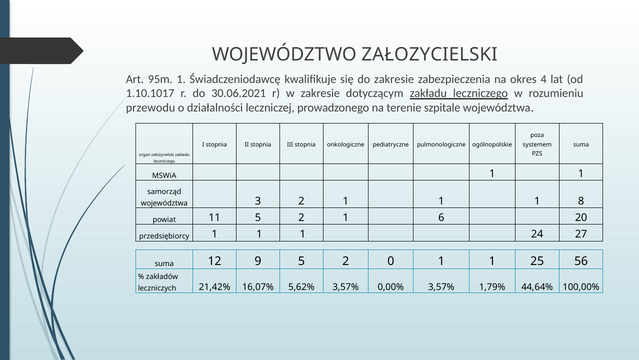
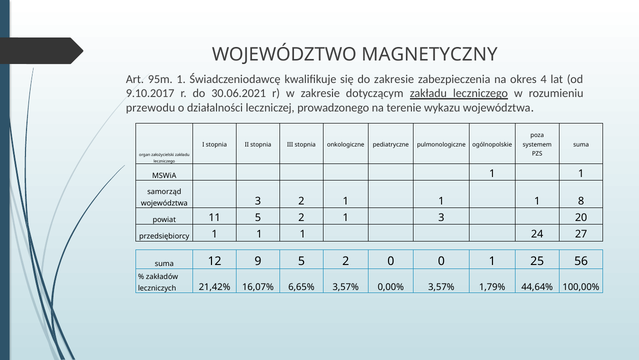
ZAŁOZYCIELSKI: ZAŁOZYCIELSKI -> MAGNETYCZNY
1.10.1017: 1.10.1017 -> 9.10.2017
szpitale: szpitale -> wykazu
1 6: 6 -> 3
0 1: 1 -> 0
5,62%: 5,62% -> 6,65%
